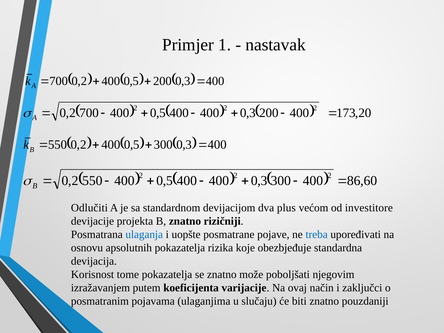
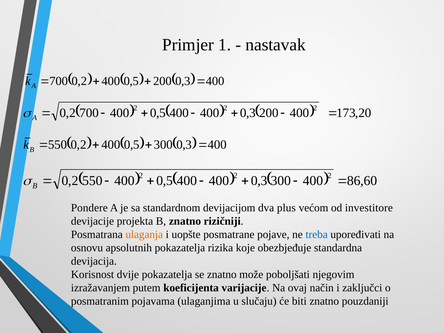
Odlučiti: Odlučiti -> Pondere
ulaganja colour: blue -> orange
tome: tome -> dvije
